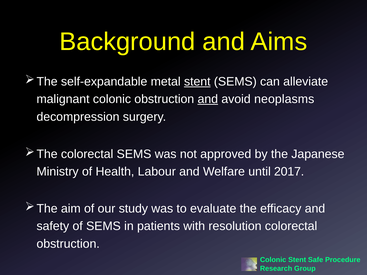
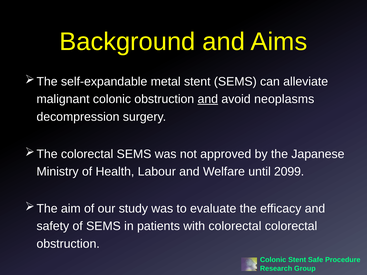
stent at (197, 82) underline: present -> none
2017: 2017 -> 2099
with resolution: resolution -> colorectal
